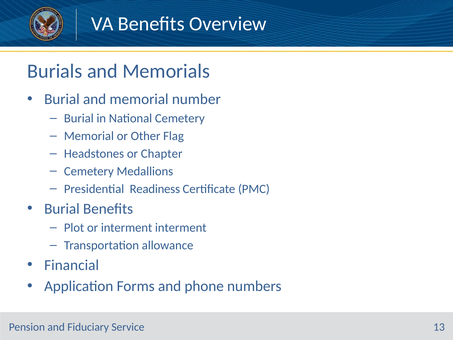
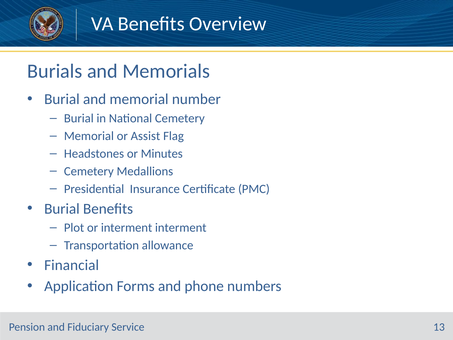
Other: Other -> Assist
Chapter: Chapter -> Minutes
Readiness: Readiness -> Insurance
